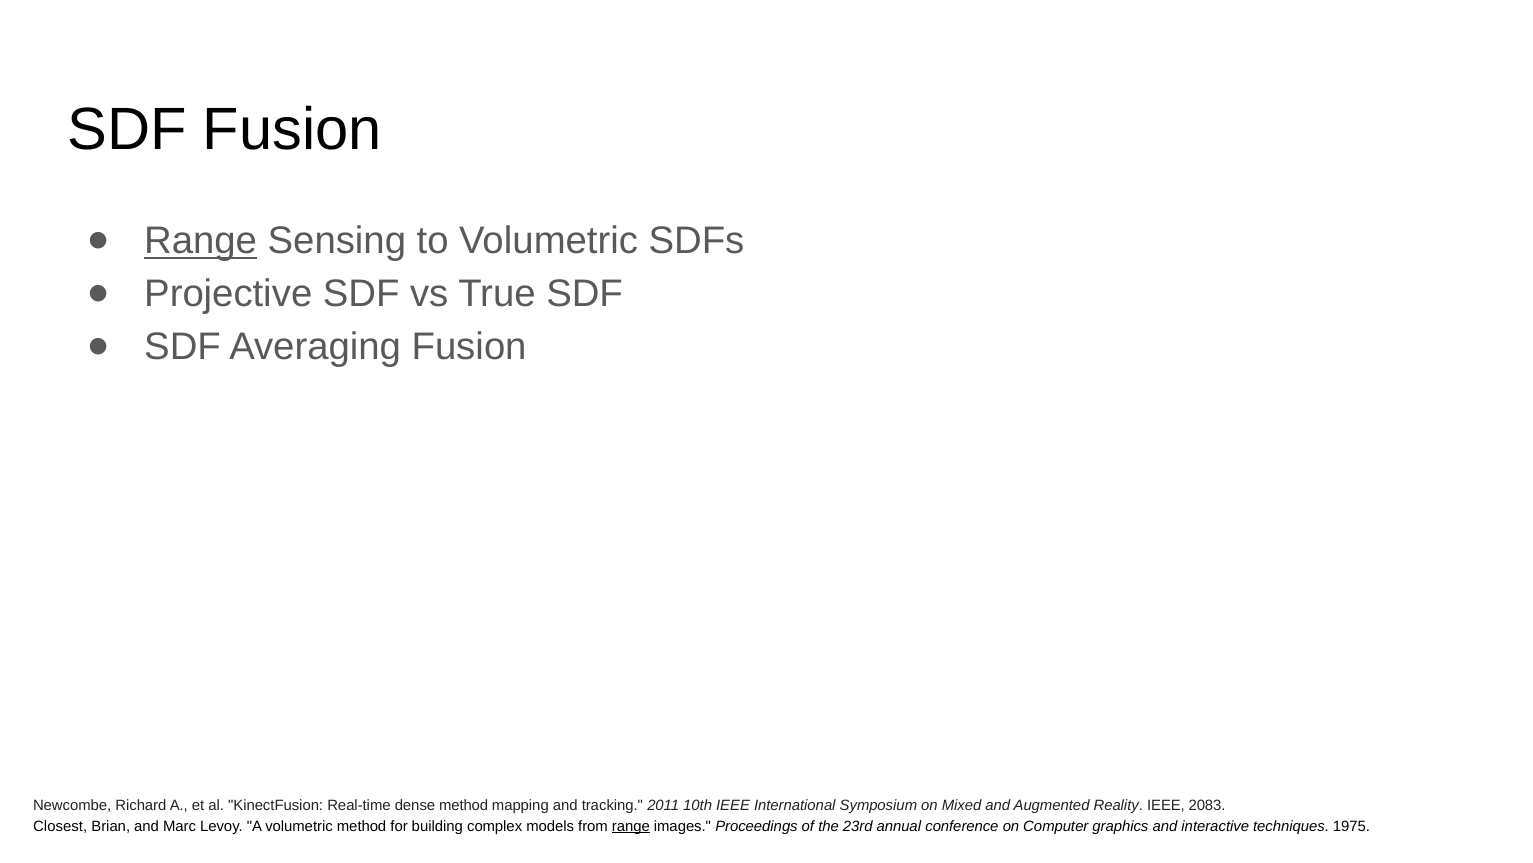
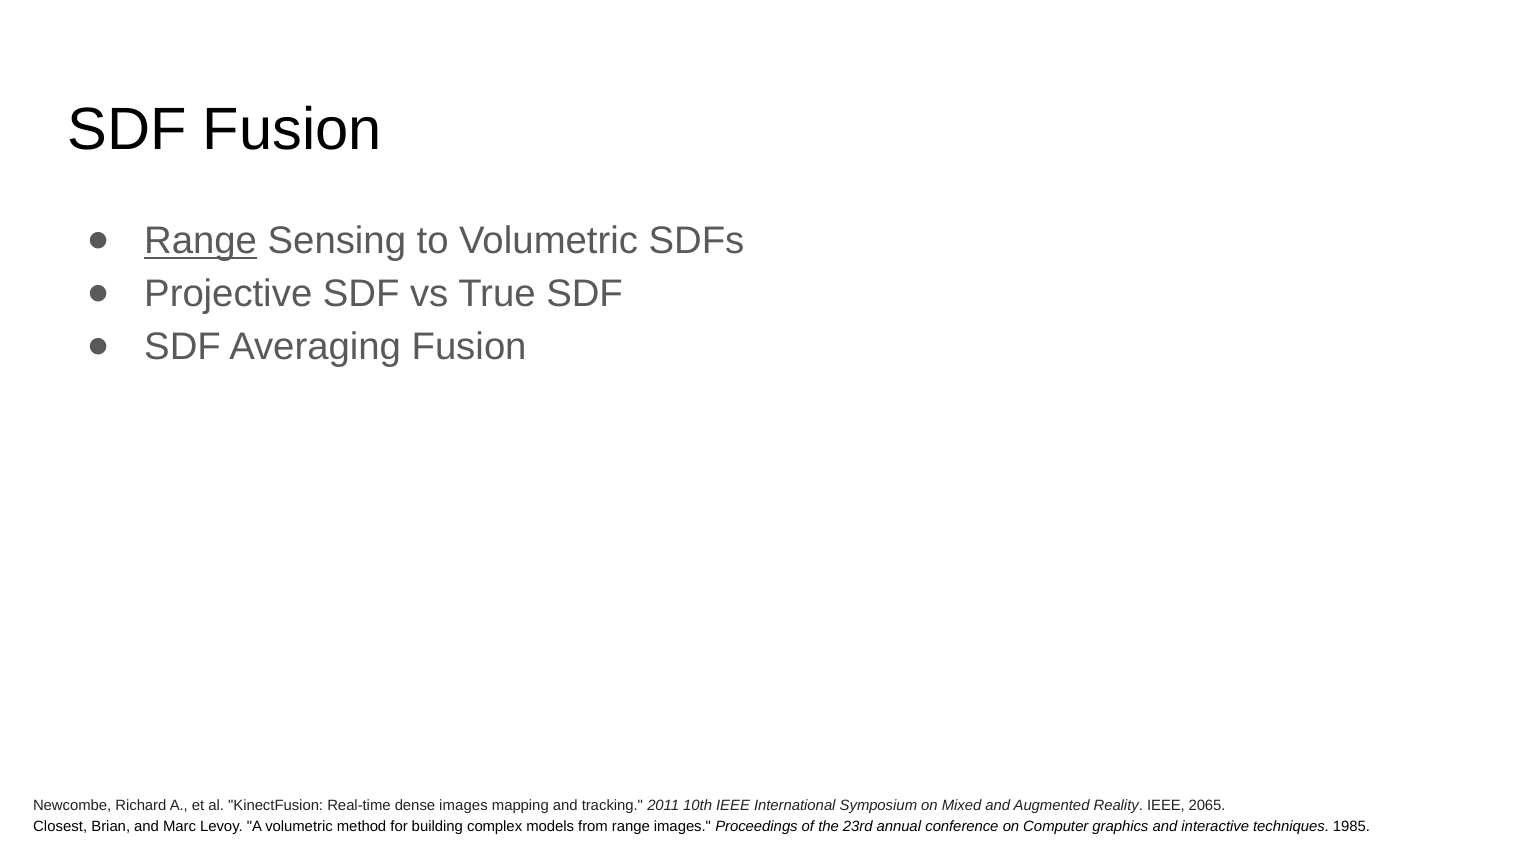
dense method: method -> images
2083: 2083 -> 2065
range at (631, 826) underline: present -> none
1975: 1975 -> 1985
